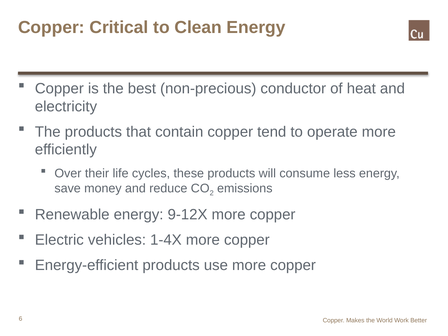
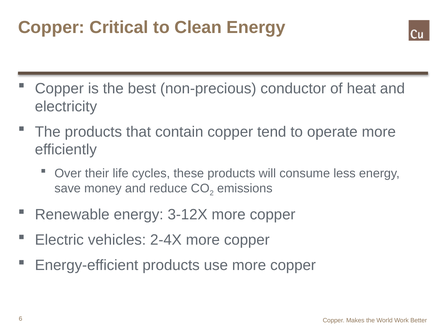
9-12X: 9-12X -> 3-12X
1-4X: 1-4X -> 2-4X
